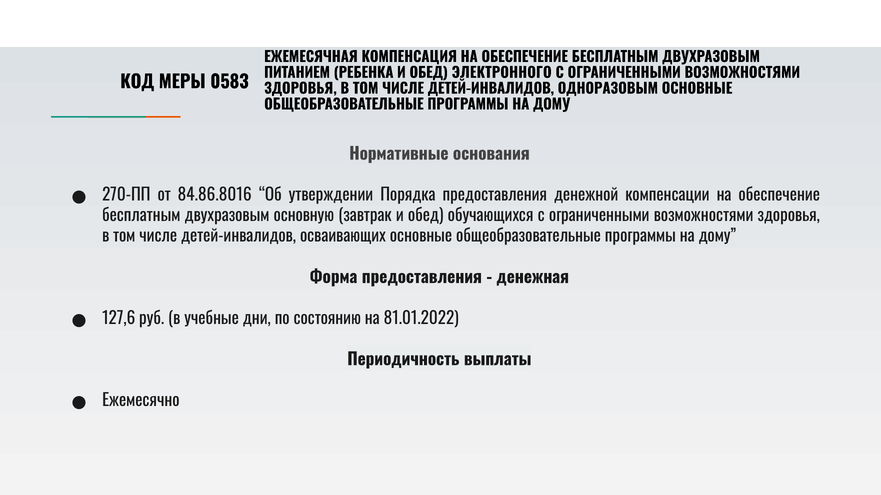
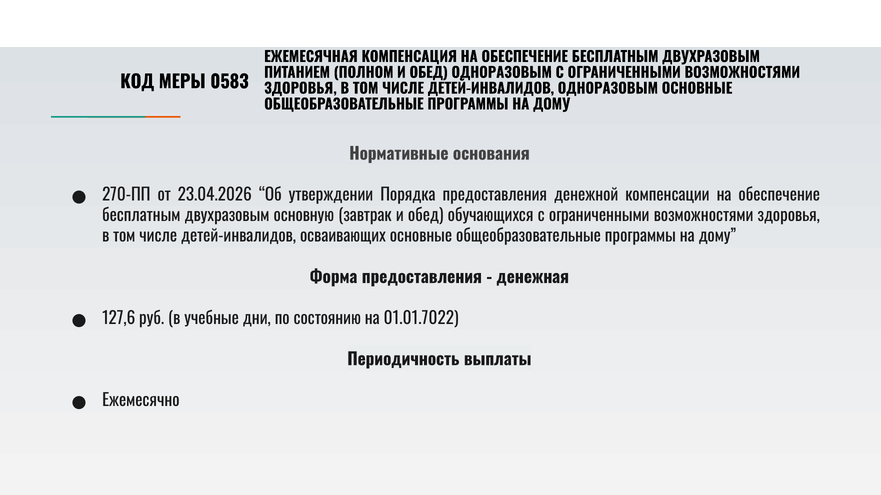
РЕБЕНКА: РЕБЕНКА -> ПОЛНОМ
ОБЕД ЭЛЕКТРОННОГО: ЭЛЕКТРОННОГО -> ОДНОРАЗОВЫМ
84.86.8016: 84.86.8016 -> 23.04.2026
81.01.2022: 81.01.2022 -> 01.01.7022
